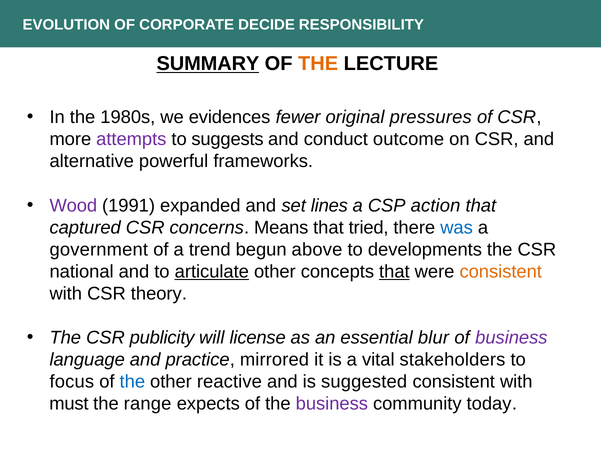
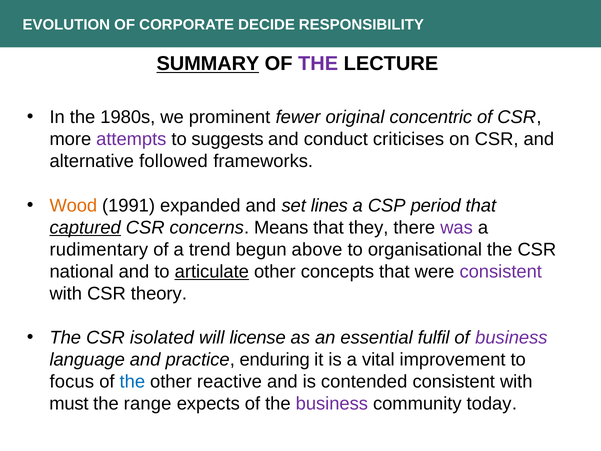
THE at (318, 64) colour: orange -> purple
evidences: evidences -> prominent
pressures: pressures -> concentric
outcome: outcome -> criticises
powerful: powerful -> followed
Wood colour: purple -> orange
action: action -> period
captured underline: none -> present
tried: tried -> they
was colour: blue -> purple
government: government -> rudimentary
developments: developments -> organisational
that at (394, 271) underline: present -> none
consistent at (501, 271) colour: orange -> purple
publicity: publicity -> isolated
blur: blur -> fulfil
mirrored: mirrored -> enduring
stakeholders: stakeholders -> improvement
suggested: suggested -> contended
